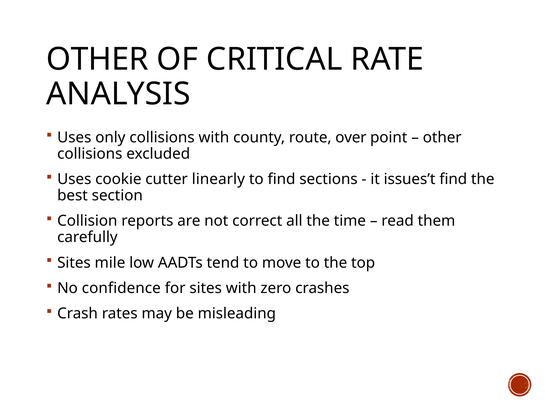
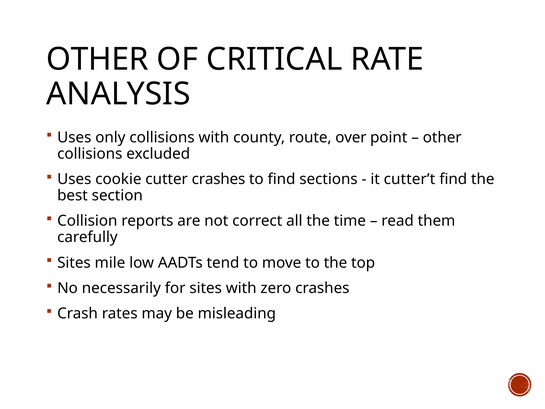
cutter linearly: linearly -> crashes
issues’t: issues’t -> cutter’t
confidence: confidence -> necessarily
